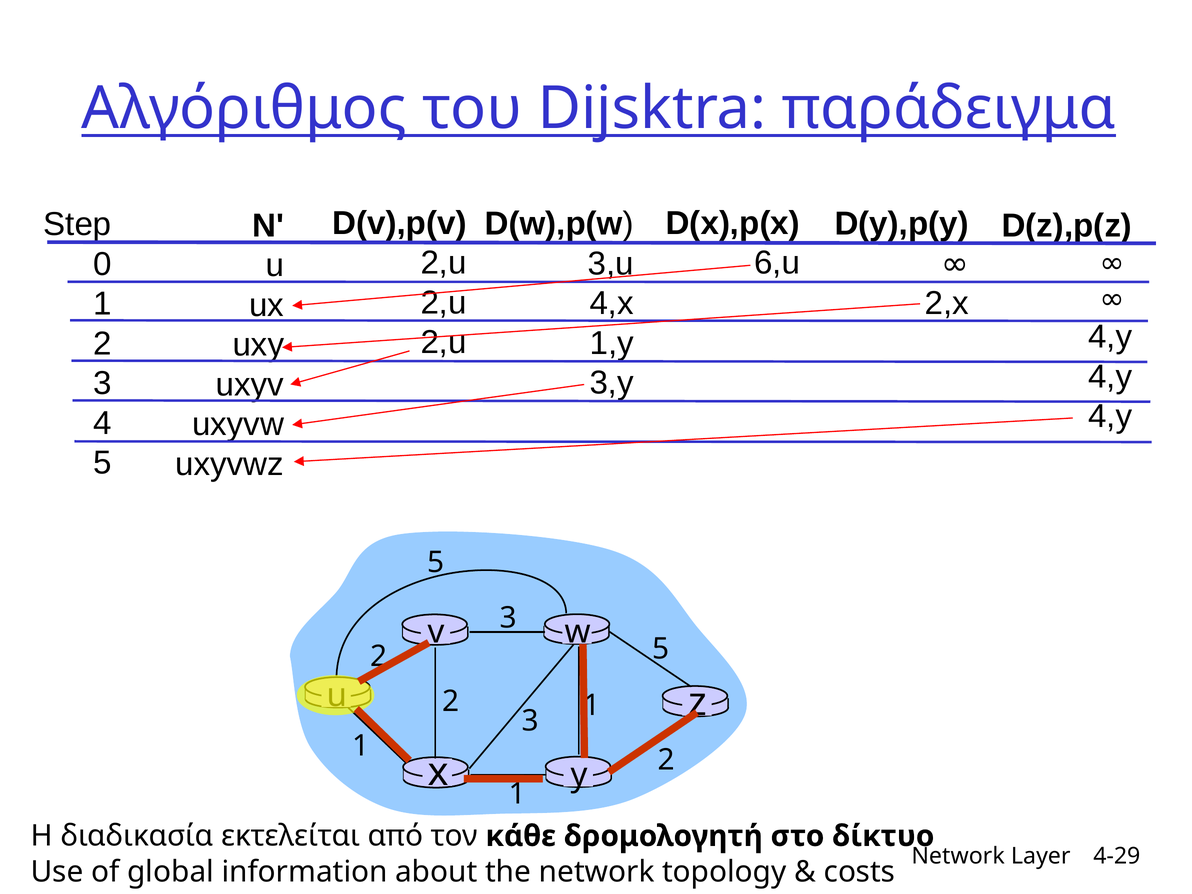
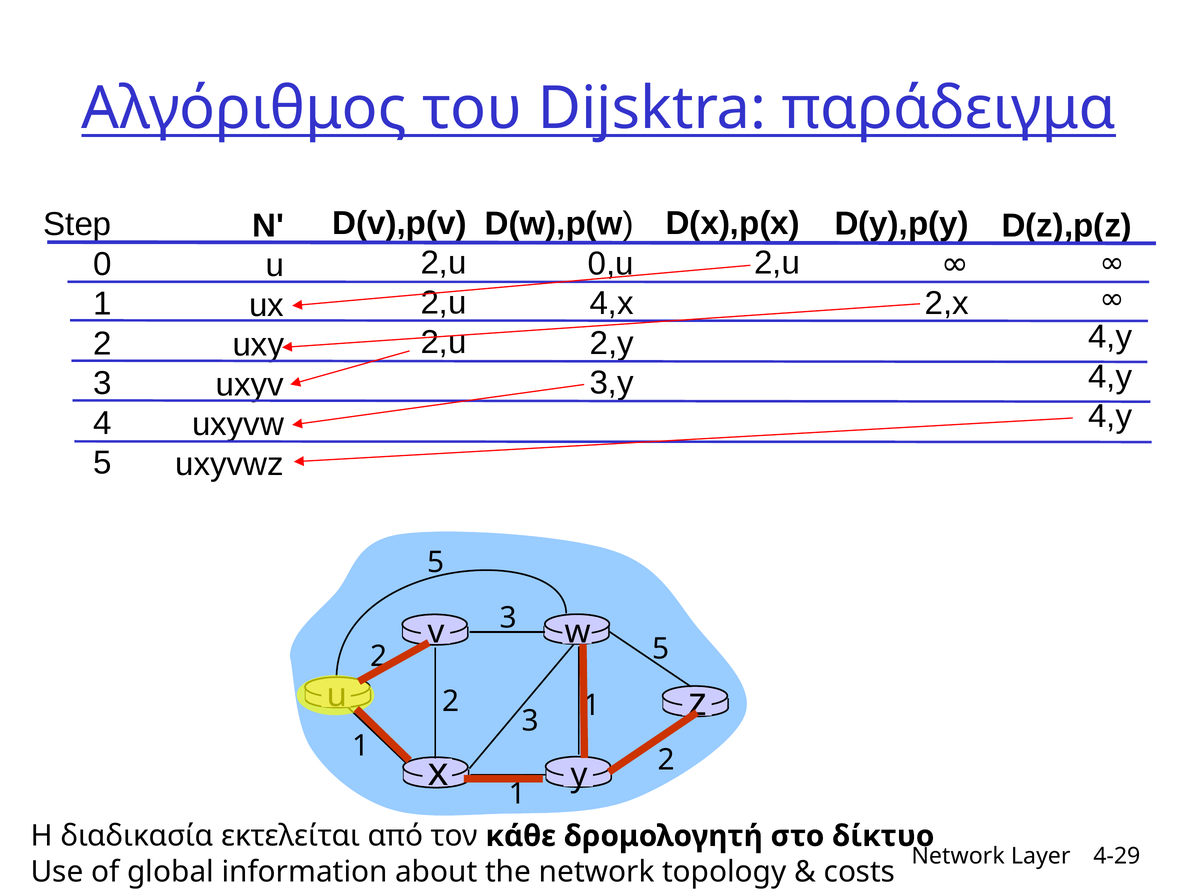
6,u at (777, 263): 6,u -> 2,u
3,u: 3,u -> 0,u
1,y: 1,y -> 2,y
